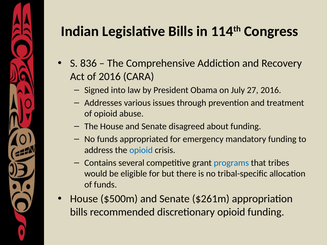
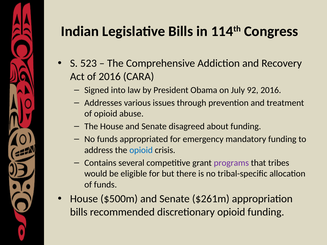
836: 836 -> 523
27: 27 -> 92
programs colour: blue -> purple
